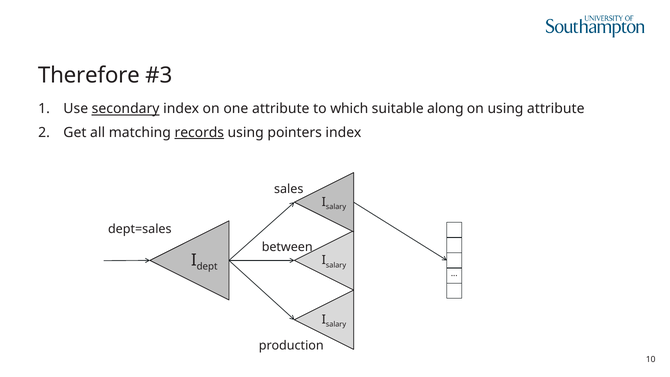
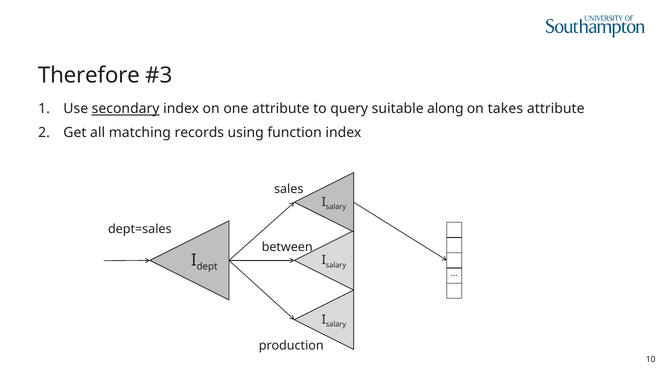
which: which -> query
on using: using -> takes
records underline: present -> none
pointers: pointers -> function
